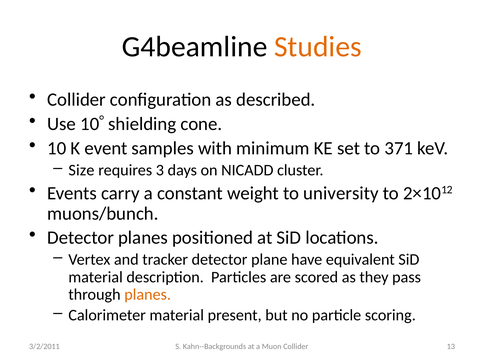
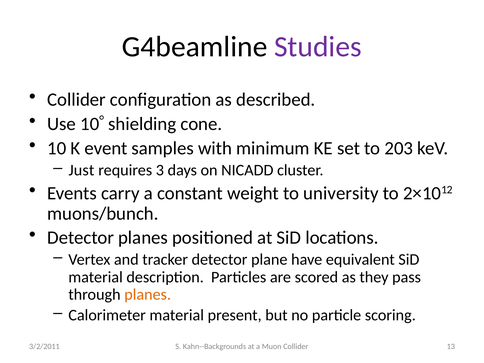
Studies colour: orange -> purple
371: 371 -> 203
Size: Size -> Just
